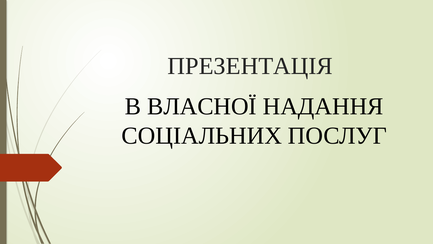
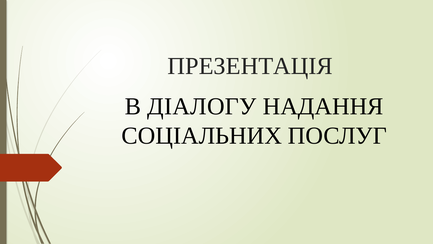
ВЛАСНОЇ: ВЛАСНОЇ -> ДІАЛОГУ
